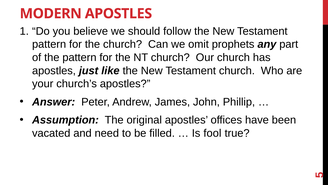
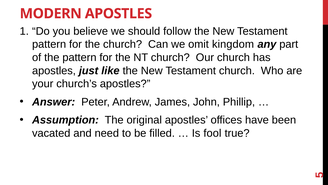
prophets: prophets -> kingdom
